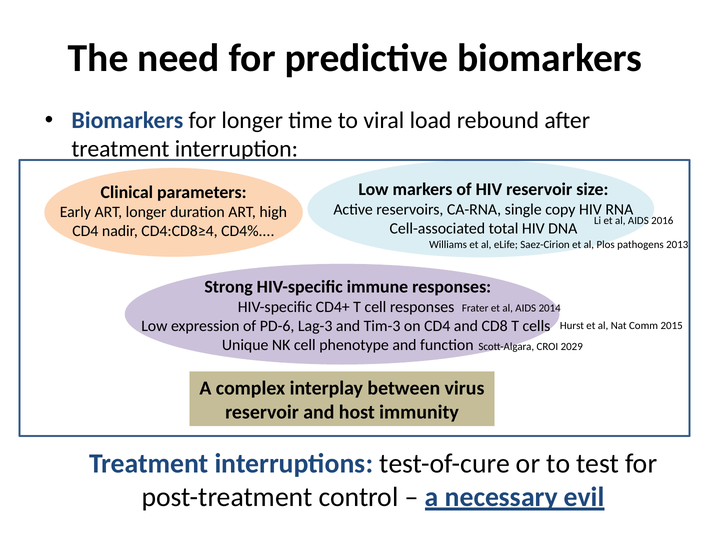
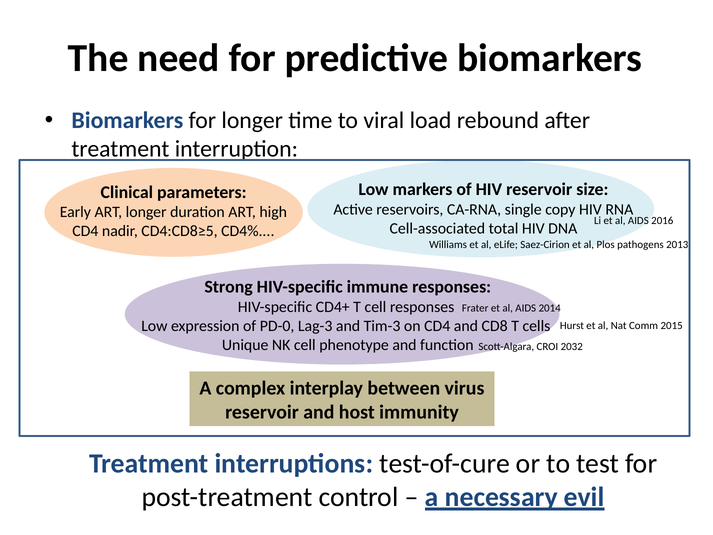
CD4:CD8≥4: CD4:CD8≥4 -> CD4:CD8≥5
PD-6: PD-6 -> PD-0
2029: 2029 -> 2032
